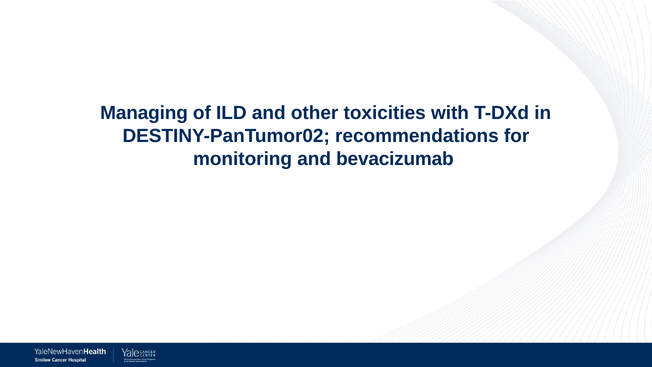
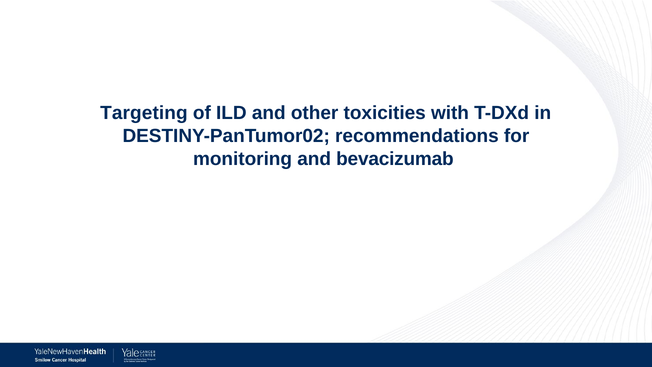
Managing: Managing -> Targeting
